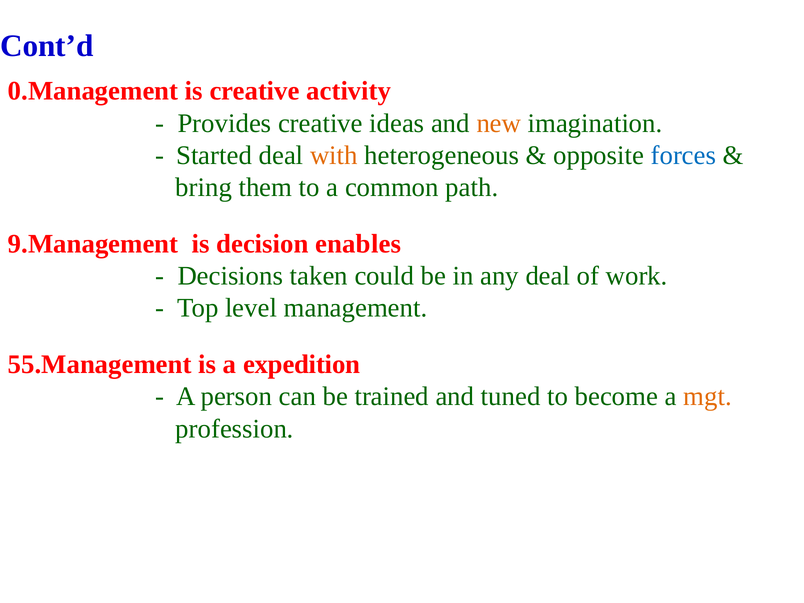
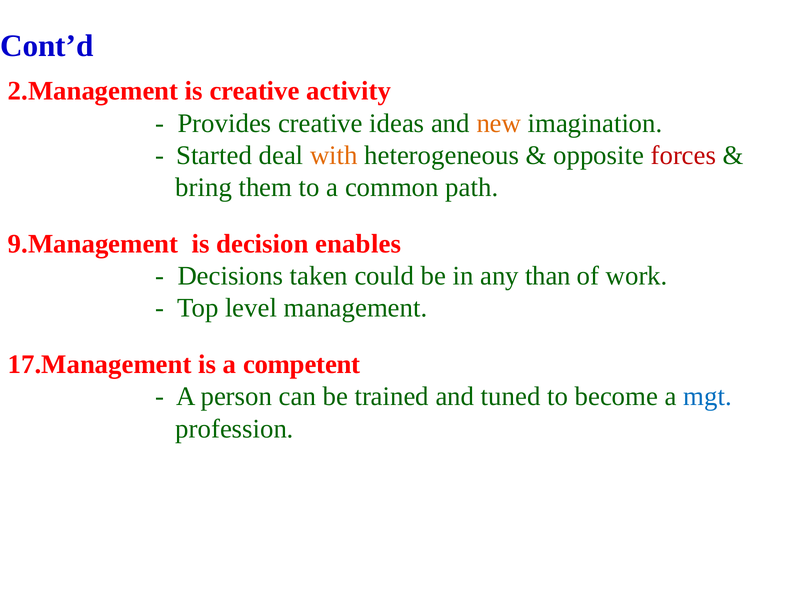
0.Management: 0.Management -> 2.Management
forces colour: blue -> red
any deal: deal -> than
55.Management: 55.Management -> 17.Management
expedition: expedition -> competent
mgt colour: orange -> blue
